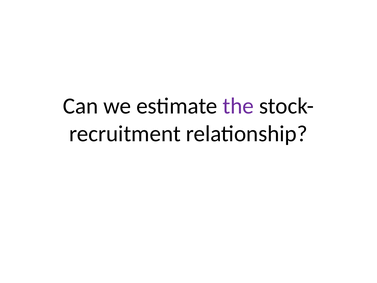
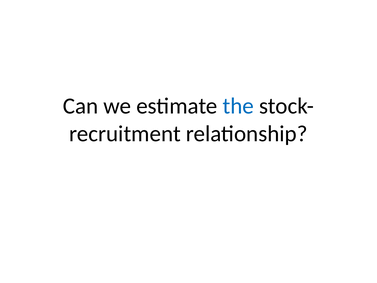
the colour: purple -> blue
